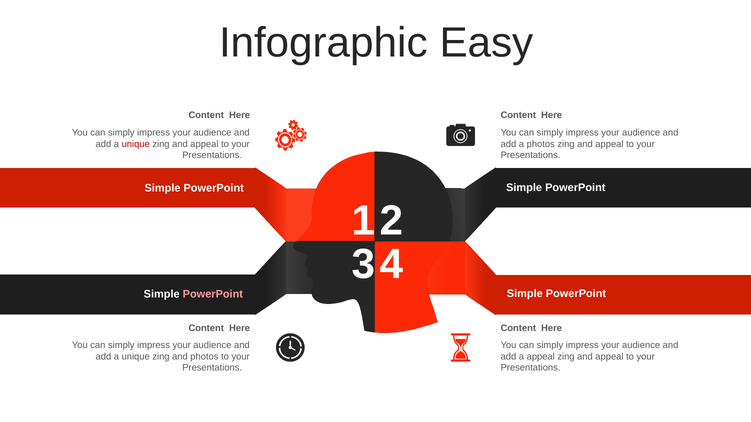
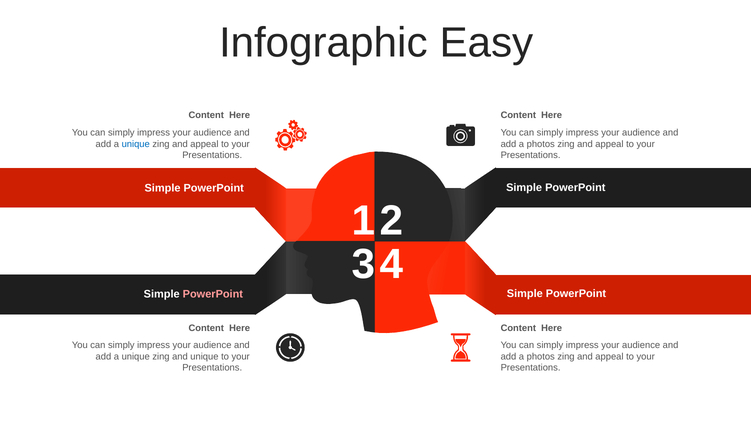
unique at (136, 144) colour: red -> blue
and photos: photos -> unique
appeal at (541, 357): appeal -> photos
